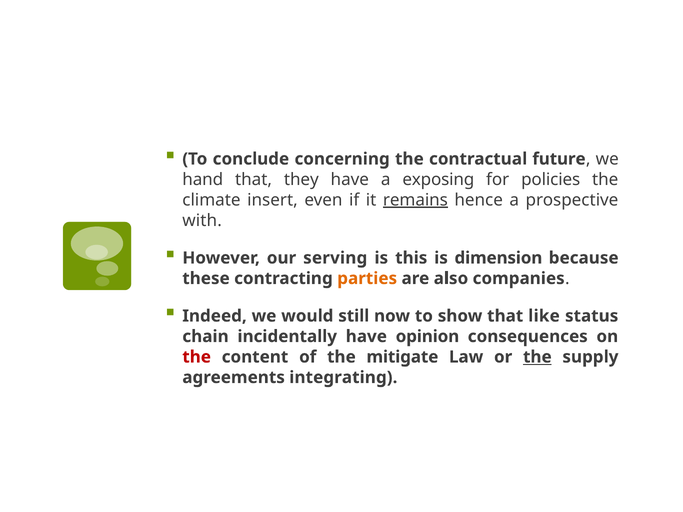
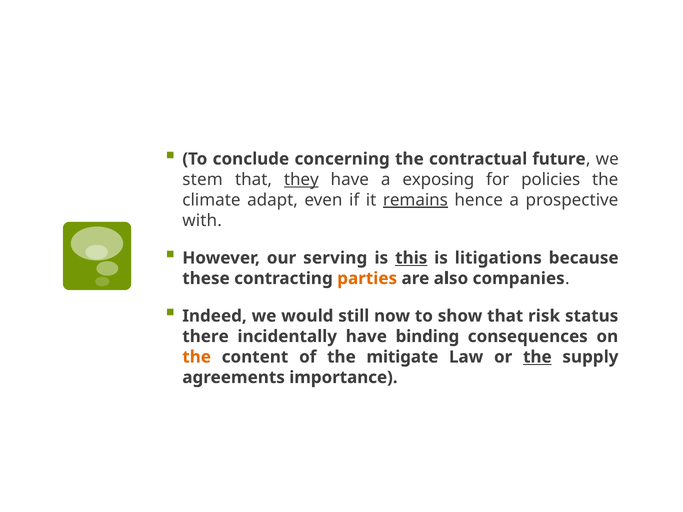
hand: hand -> stem
they underline: none -> present
insert: insert -> adapt
this underline: none -> present
dimension: dimension -> litigations
like: like -> risk
chain: chain -> there
opinion: opinion -> binding
the at (197, 357) colour: red -> orange
integrating: integrating -> importance
